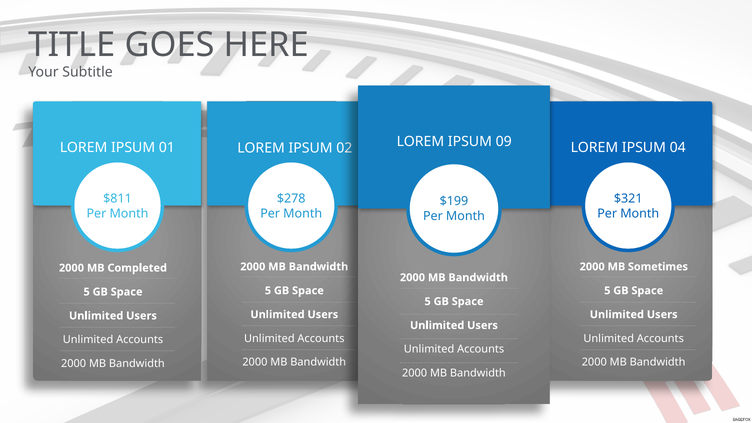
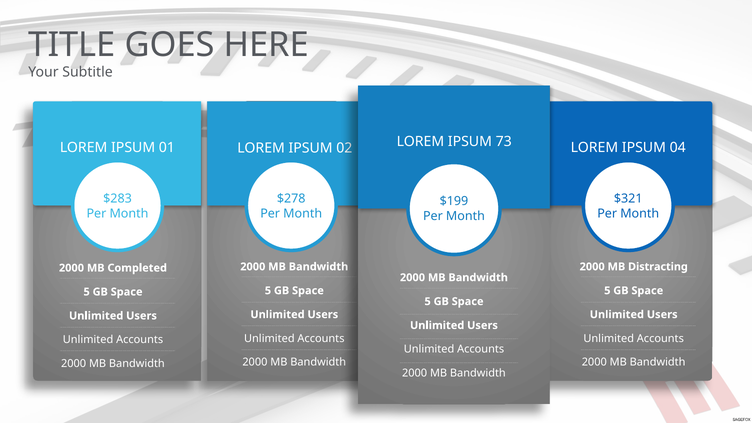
09: 09 -> 73
$811: $811 -> $283
Sometimes: Sometimes -> Distracting
